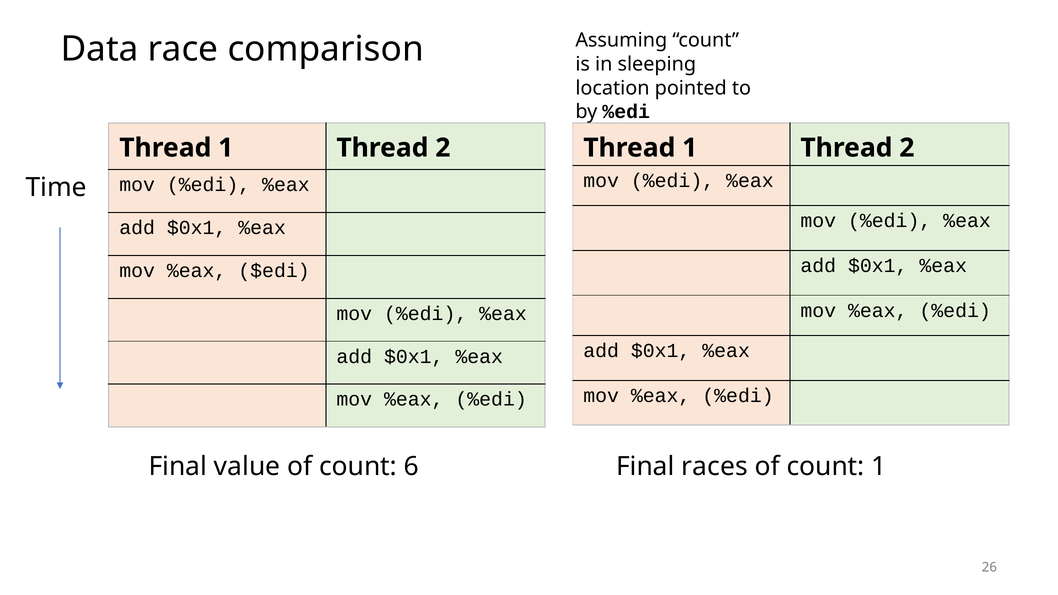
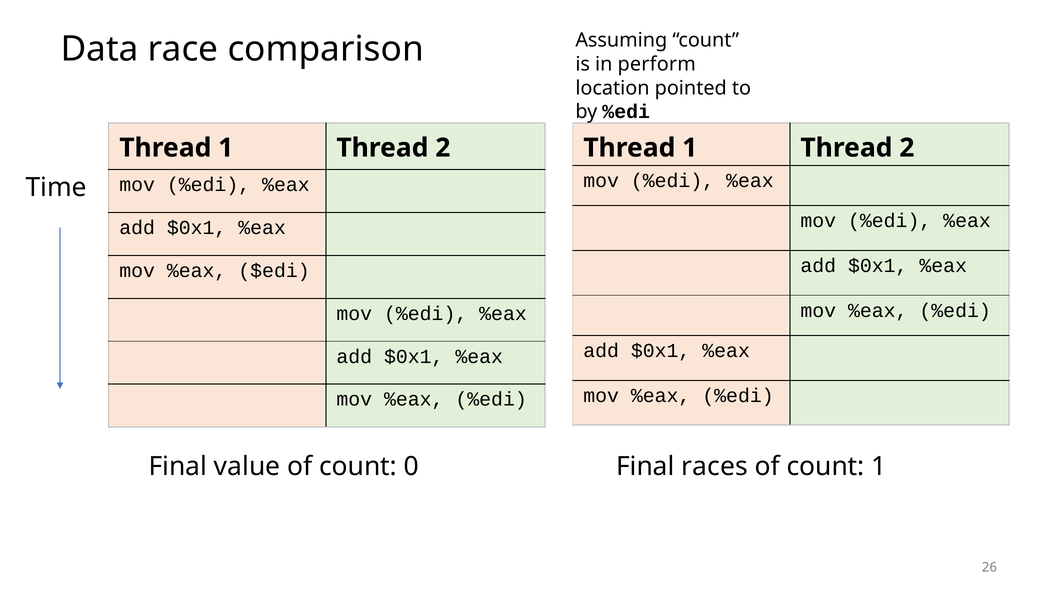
sleeping: sleeping -> perform
6: 6 -> 0
